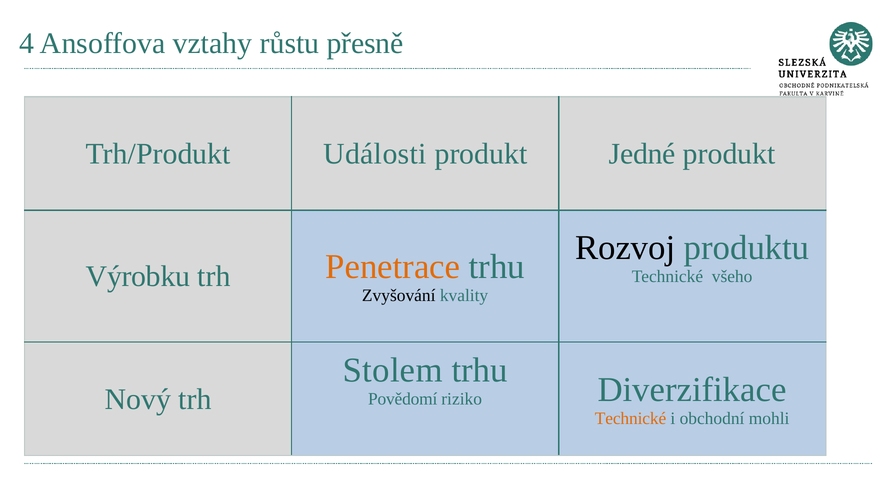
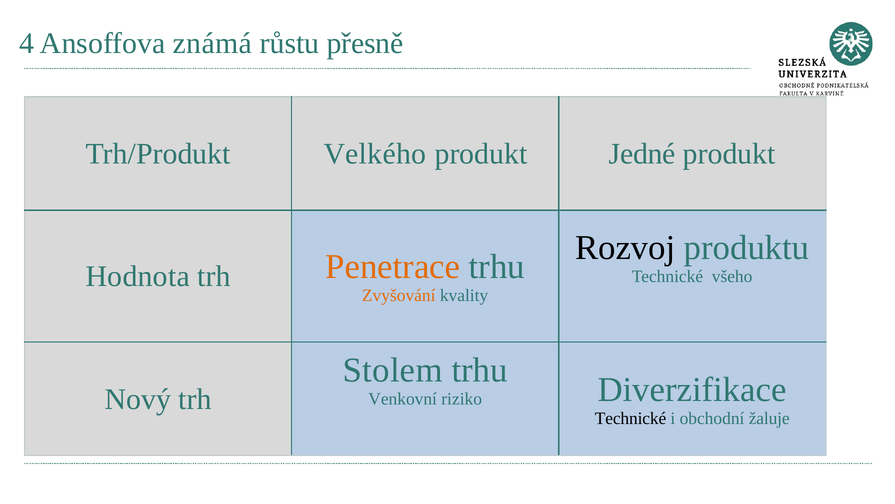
vztahy: vztahy -> známá
Události: Události -> Velkého
Výrobku: Výrobku -> Hodnota
Zvyšování colour: black -> orange
Povědomí: Povědomí -> Venkovní
Technické at (631, 418) colour: orange -> black
mohli: mohli -> žaluje
